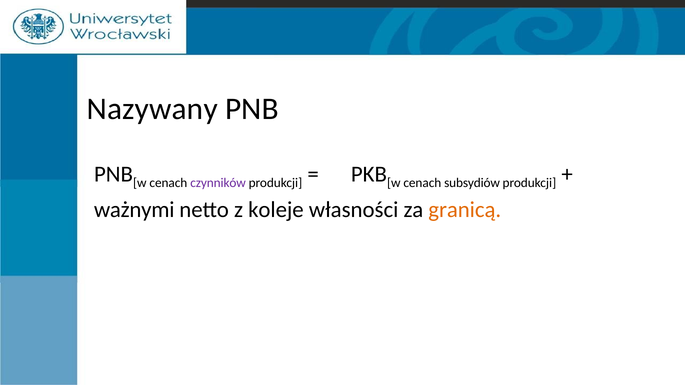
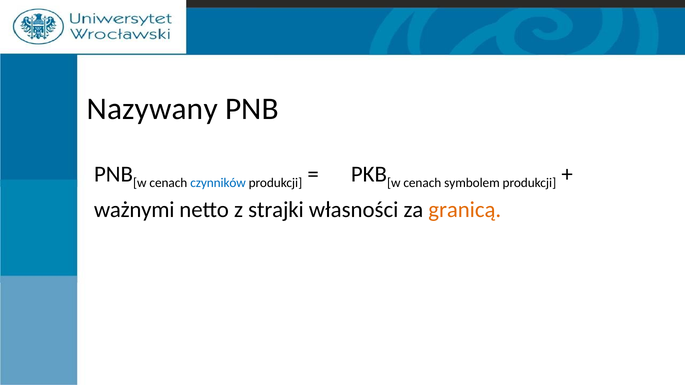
czynników colour: purple -> blue
subsydiów: subsydiów -> symbolem
koleje: koleje -> strajki
